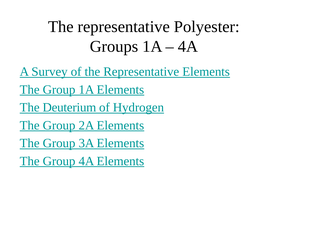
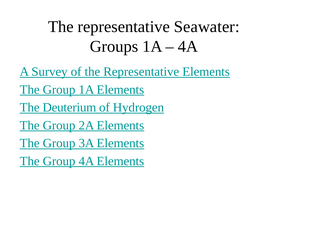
Polyester: Polyester -> Seawater
